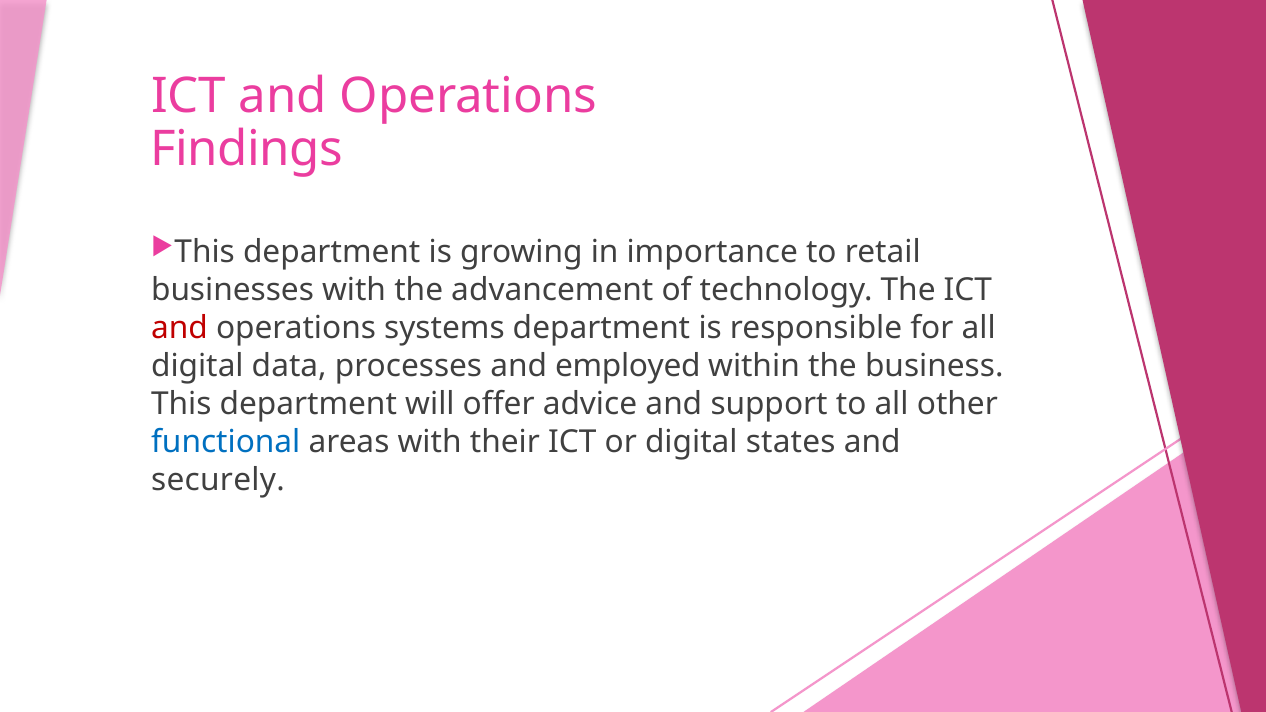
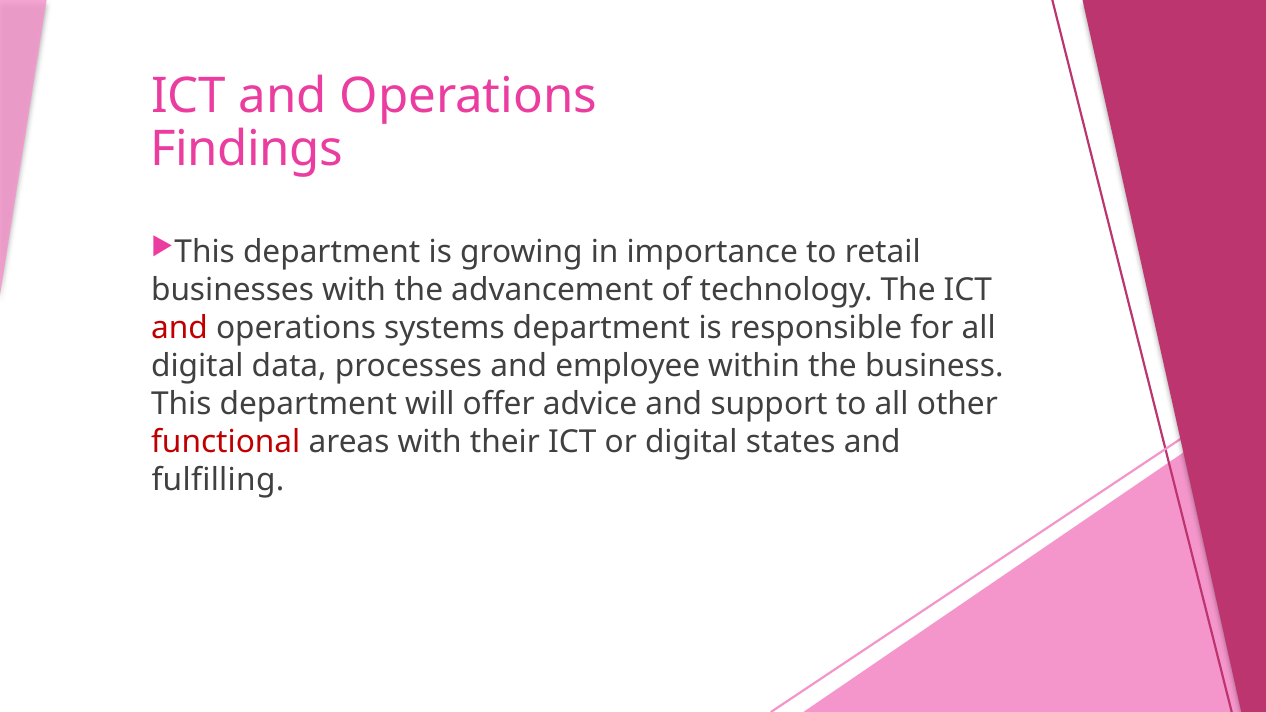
employed: employed -> employee
functional colour: blue -> red
securely: securely -> fulfilling
